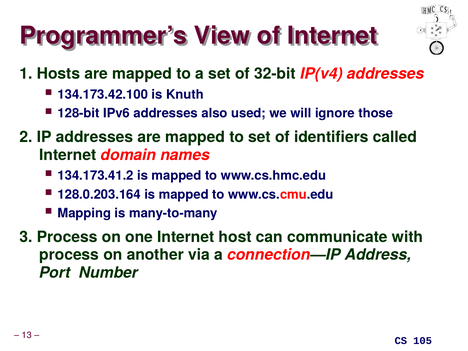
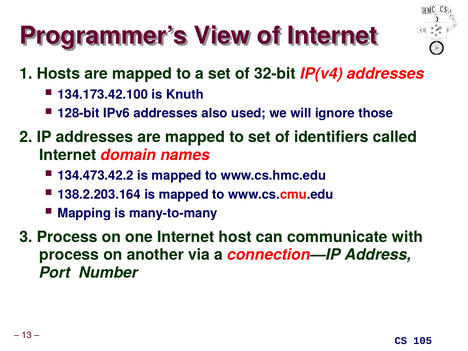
134.173.41.2: 134.173.41.2 -> 134.473.42.2
128.0.203.164: 128.0.203.164 -> 138.2.203.164
